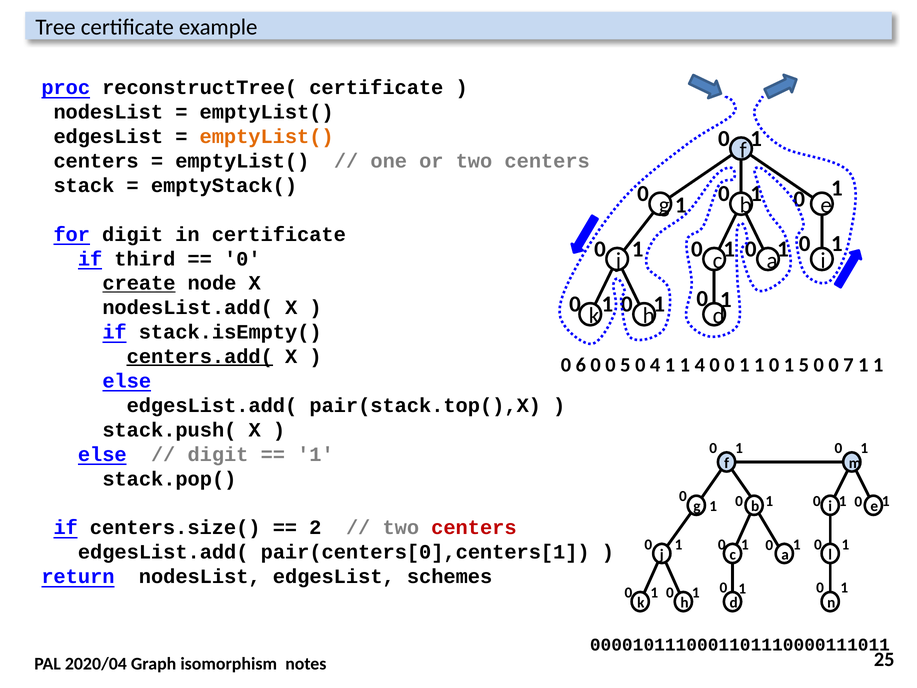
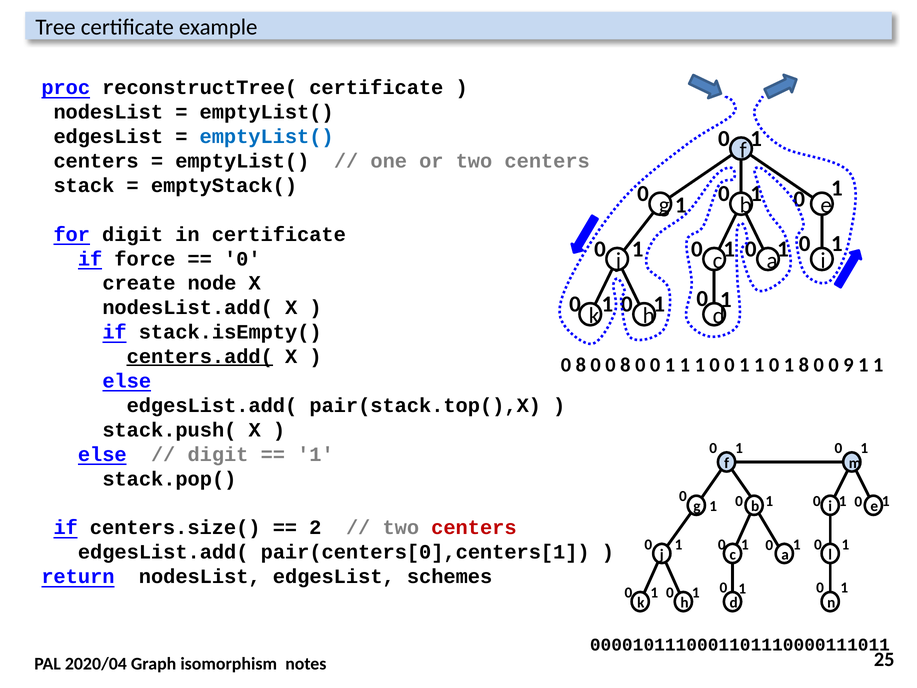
emptyList( at (267, 136) colour: orange -> blue
third: third -> force
create underline: present -> none
6 at (581, 365): 6 -> 8
0 0 5: 5 -> 8
4 at (655, 365): 4 -> 0
4 at (700, 365): 4 -> 1
1 5: 5 -> 8
7: 7 -> 9
